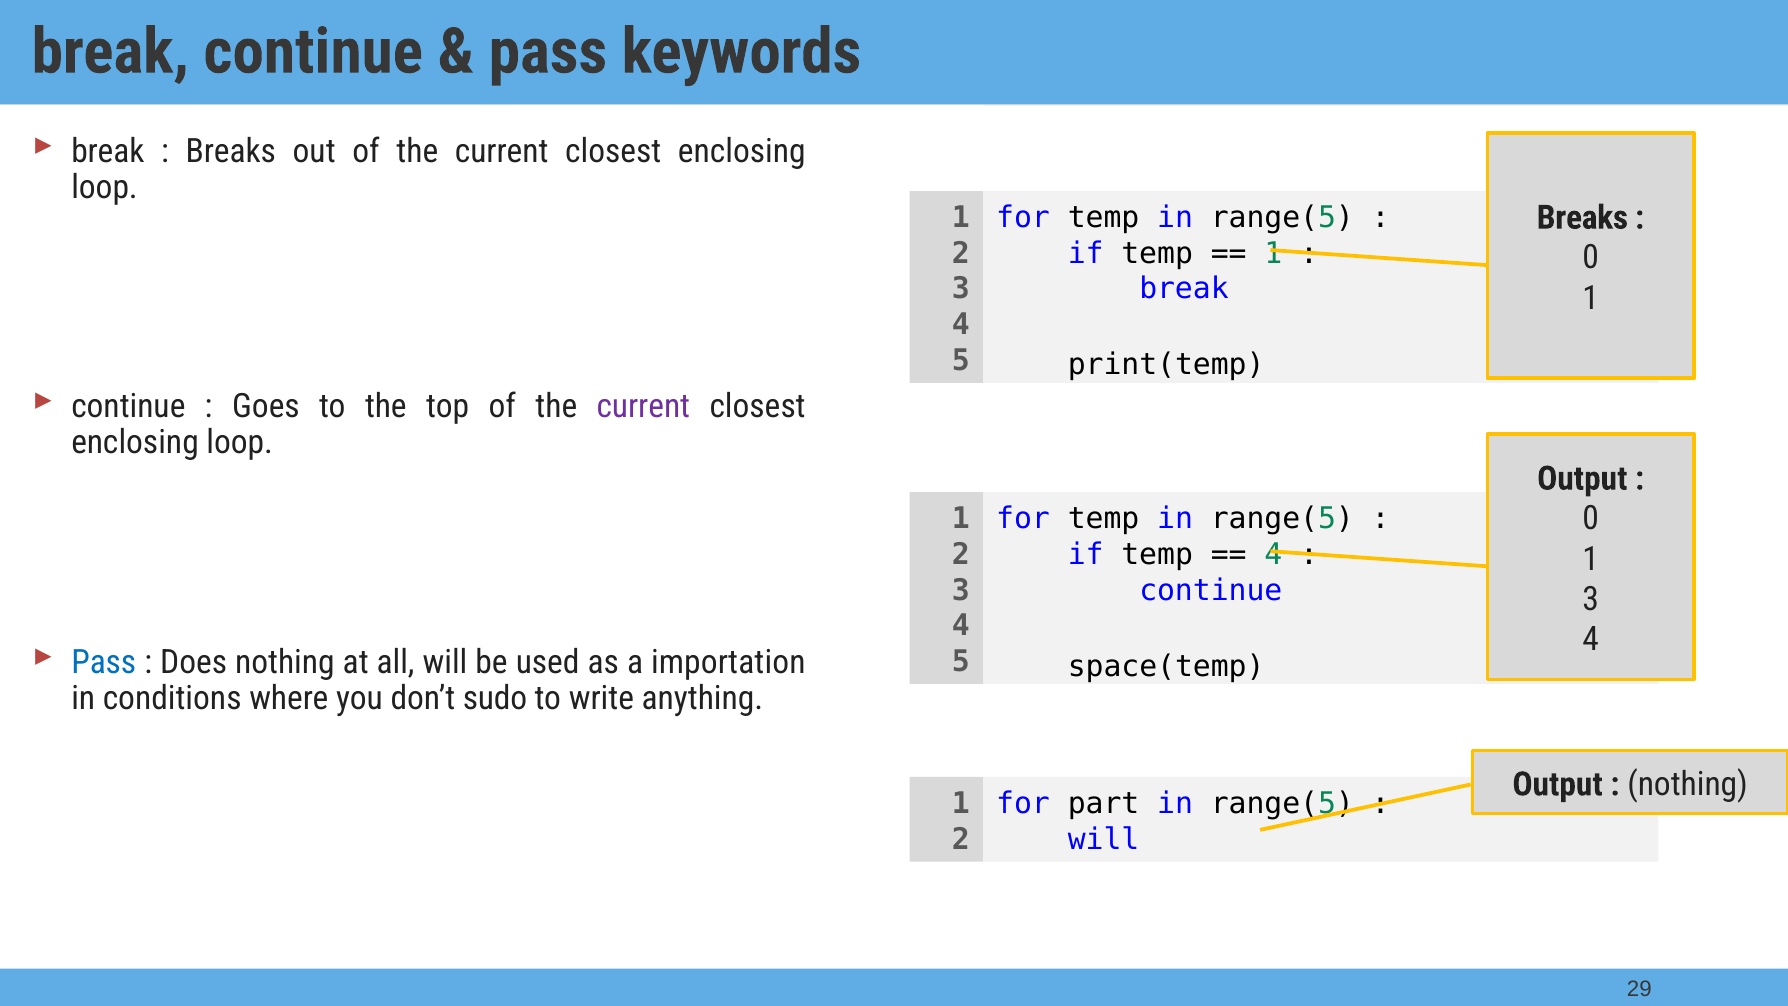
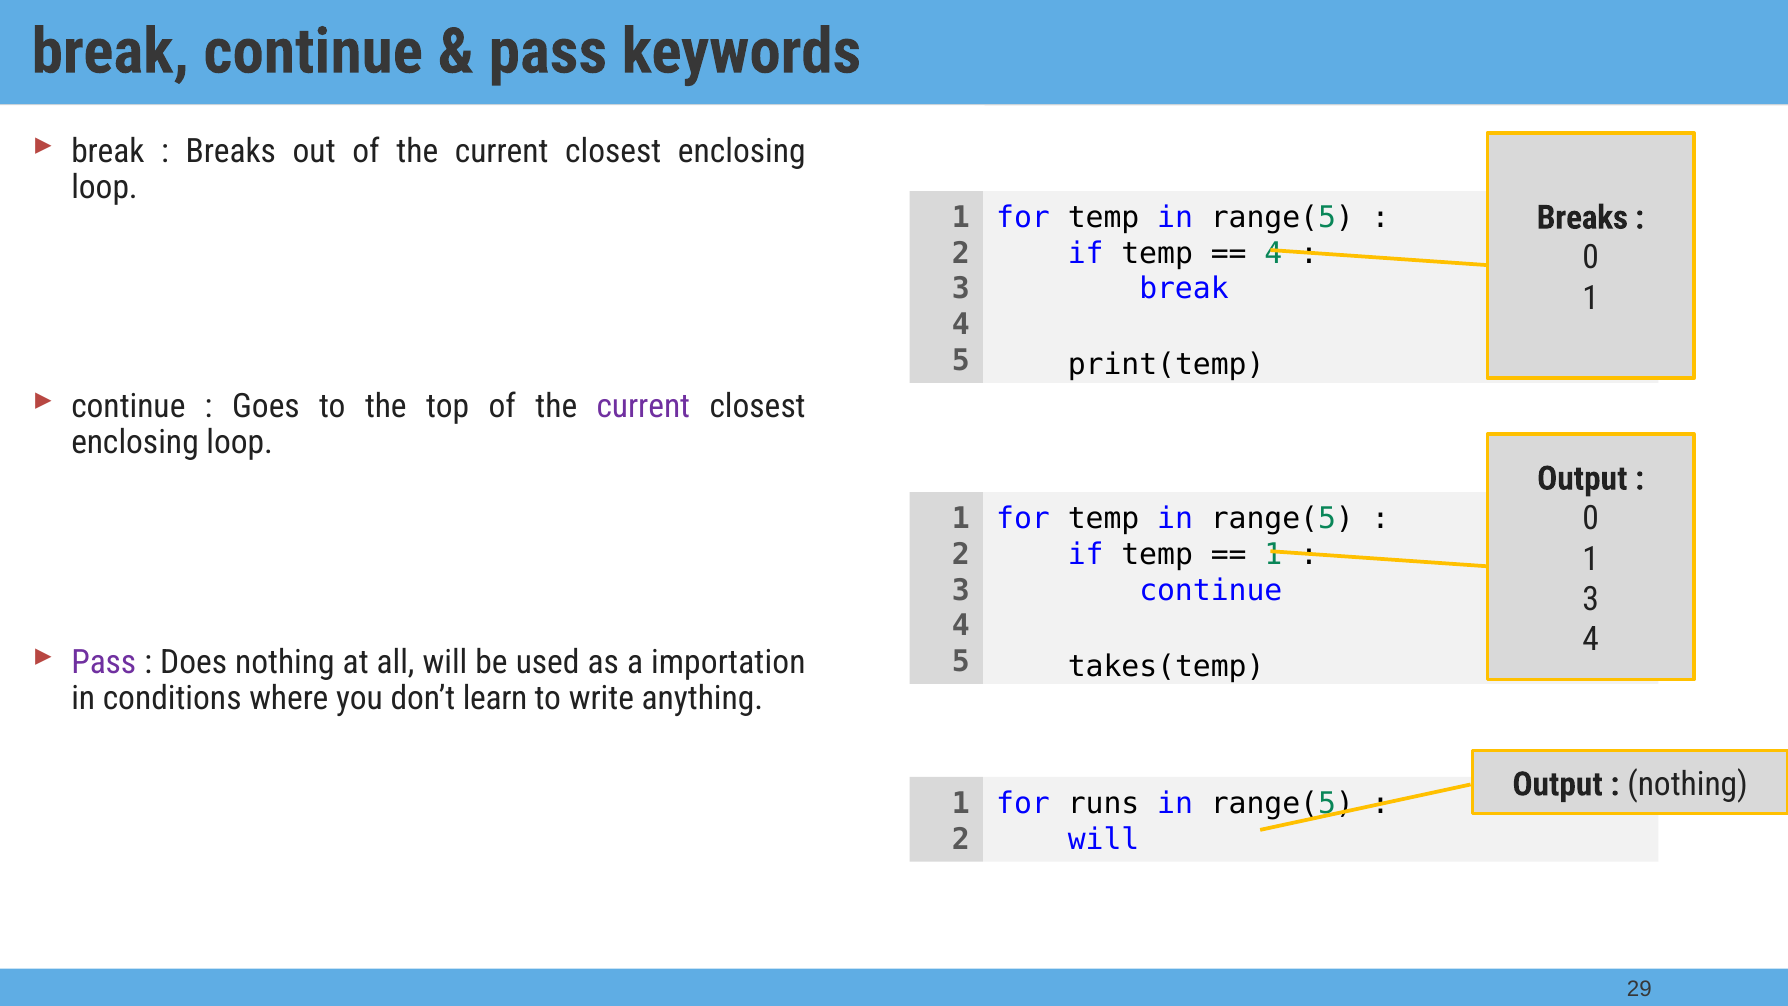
1 at (1273, 253): 1 -> 4
4 at (1273, 554): 4 -> 1
Pass at (104, 662) colour: blue -> purple
space(temp: space(temp -> takes(temp
sudo: sudo -> learn
part: part -> runs
